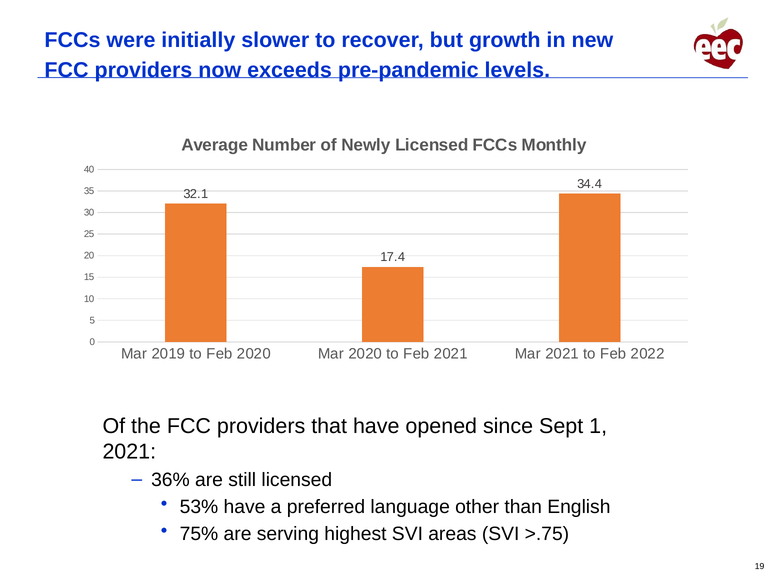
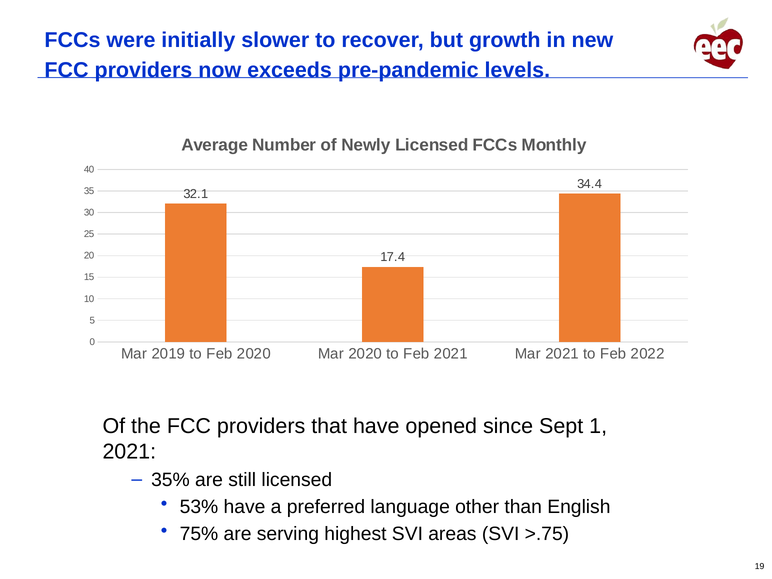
36%: 36% -> 35%
